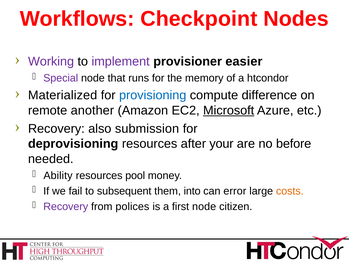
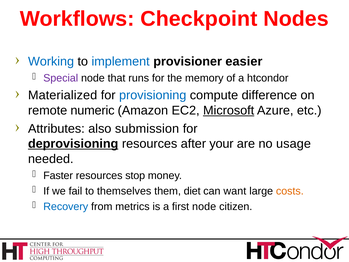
Working colour: purple -> blue
implement colour: purple -> blue
another: another -> numeric
Recovery at (56, 129): Recovery -> Attributes
deprovisioning underline: none -> present
before: before -> usage
Ability: Ability -> Faster
pool: pool -> stop
subsequent: subsequent -> themselves
into: into -> diet
error: error -> want
Recovery at (66, 206) colour: purple -> blue
polices: polices -> metrics
